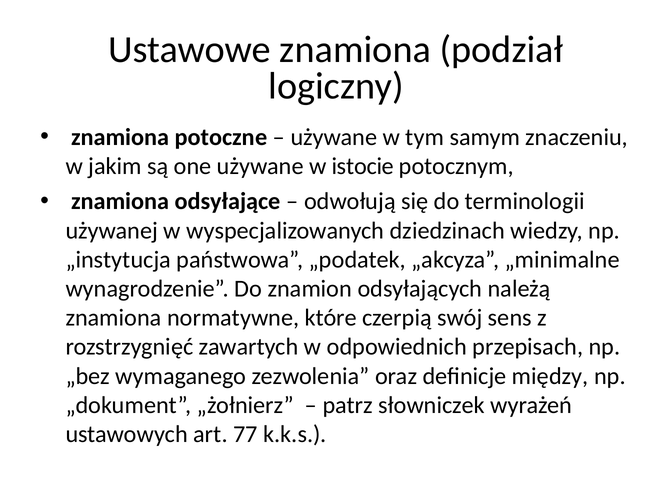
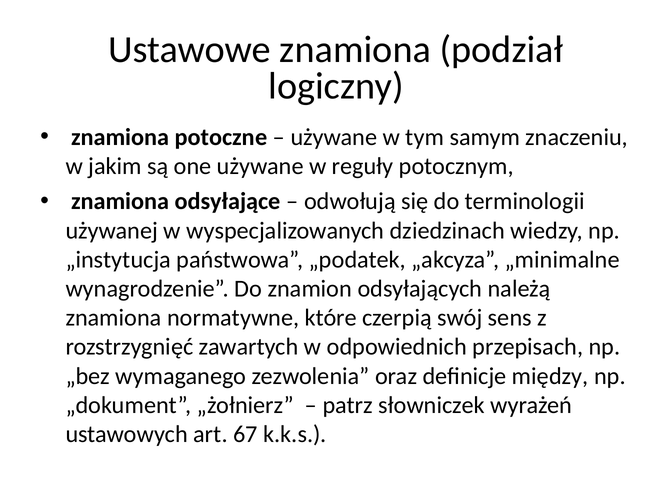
istocie: istocie -> reguły
77: 77 -> 67
